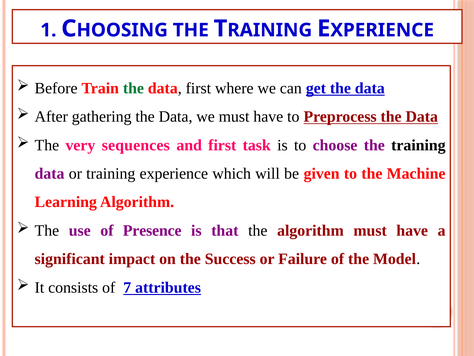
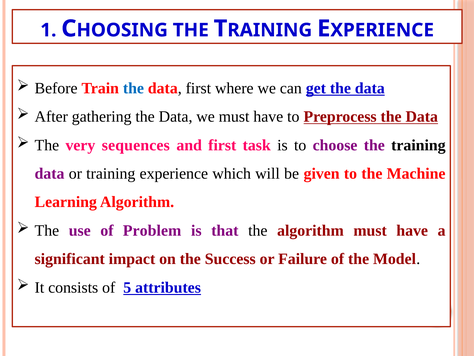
the at (133, 88) colour: green -> blue
Presence: Presence -> Problem
7: 7 -> 5
